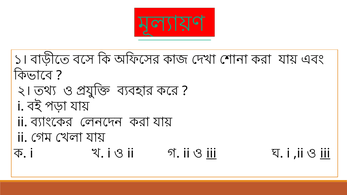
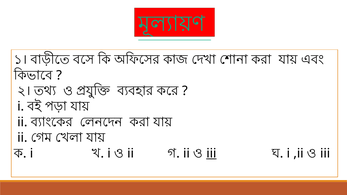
iii at (325, 153) underline: present -> none
